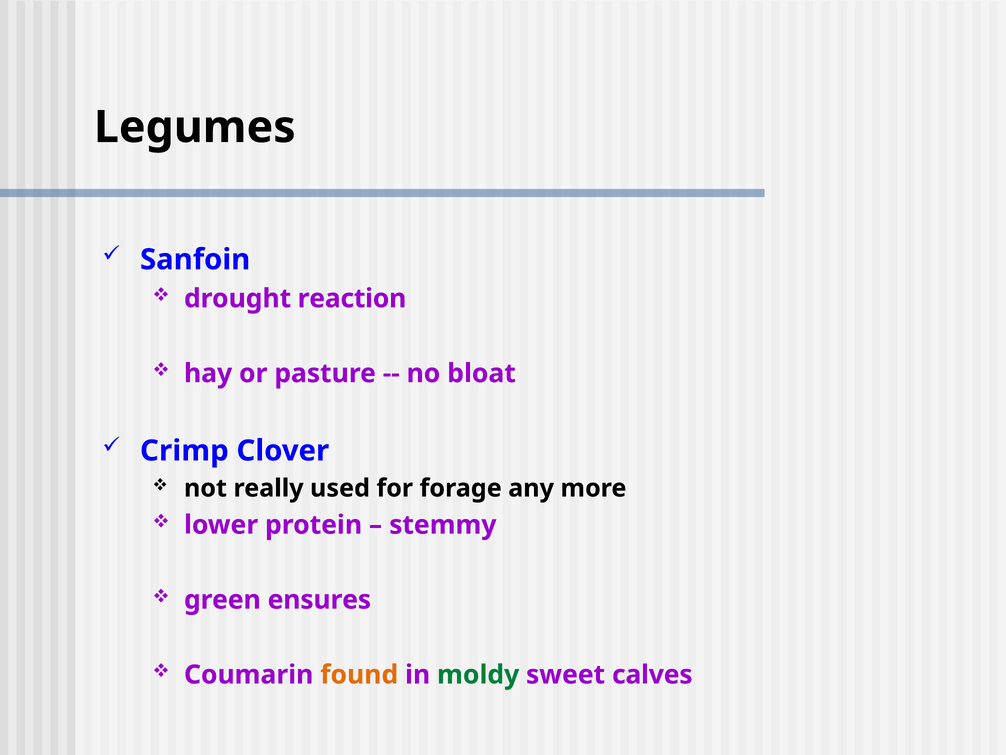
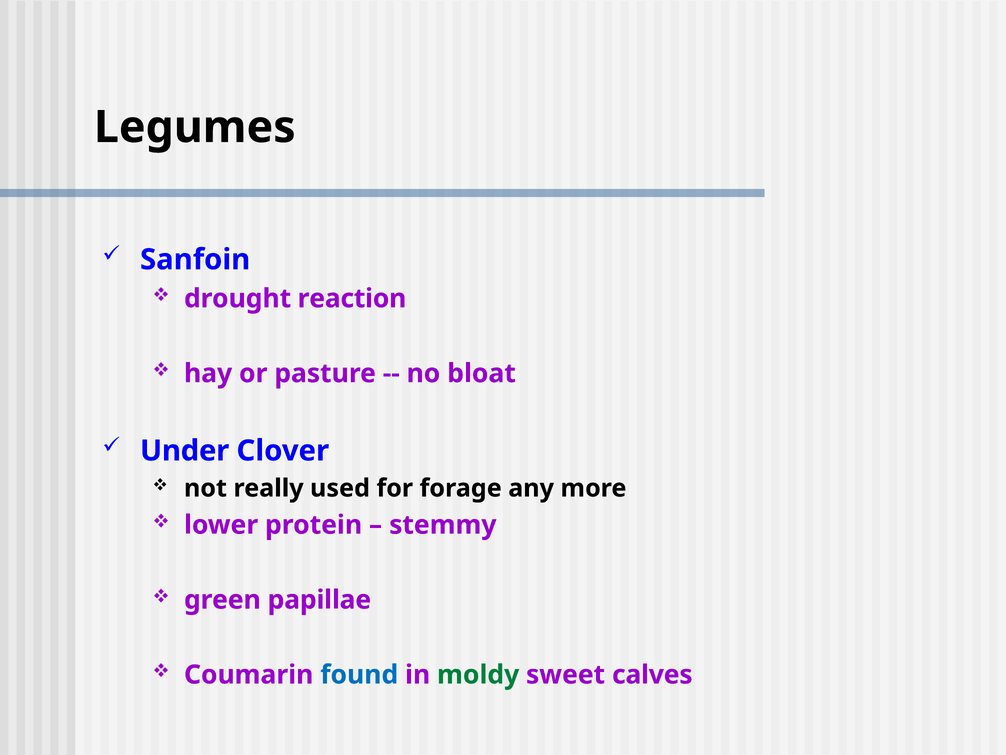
Crimp: Crimp -> Under
ensures: ensures -> papillae
found colour: orange -> blue
